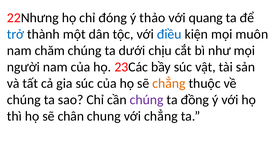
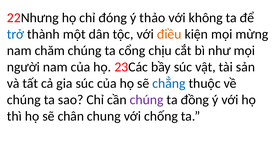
quang: quang -> không
điều colour: blue -> orange
muôn: muôn -> mừng
dưới: dưới -> cổng
chẳng at (169, 83) colour: orange -> blue
với chẳng: chẳng -> chống
